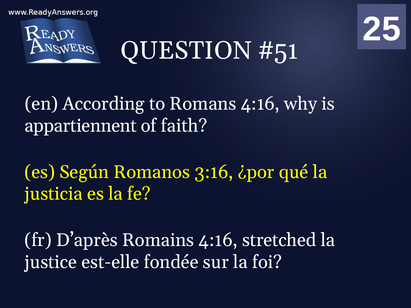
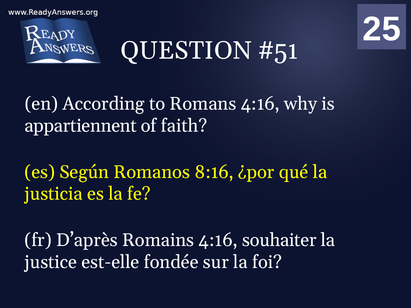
3:16: 3:16 -> 8:16
stretched: stretched -> souhaiter
